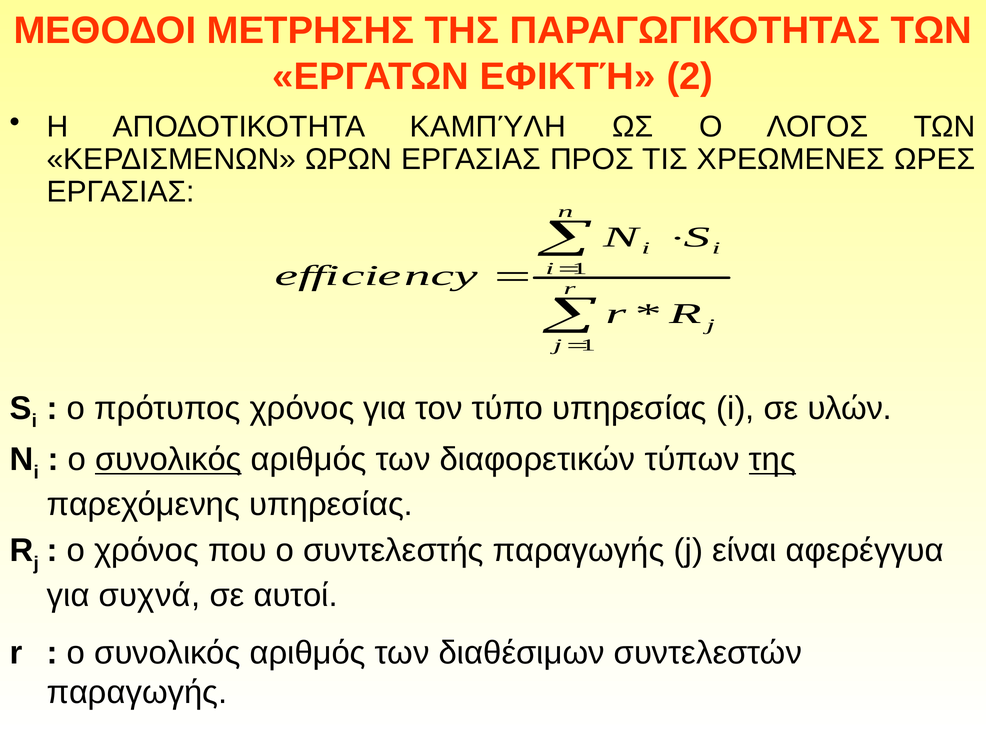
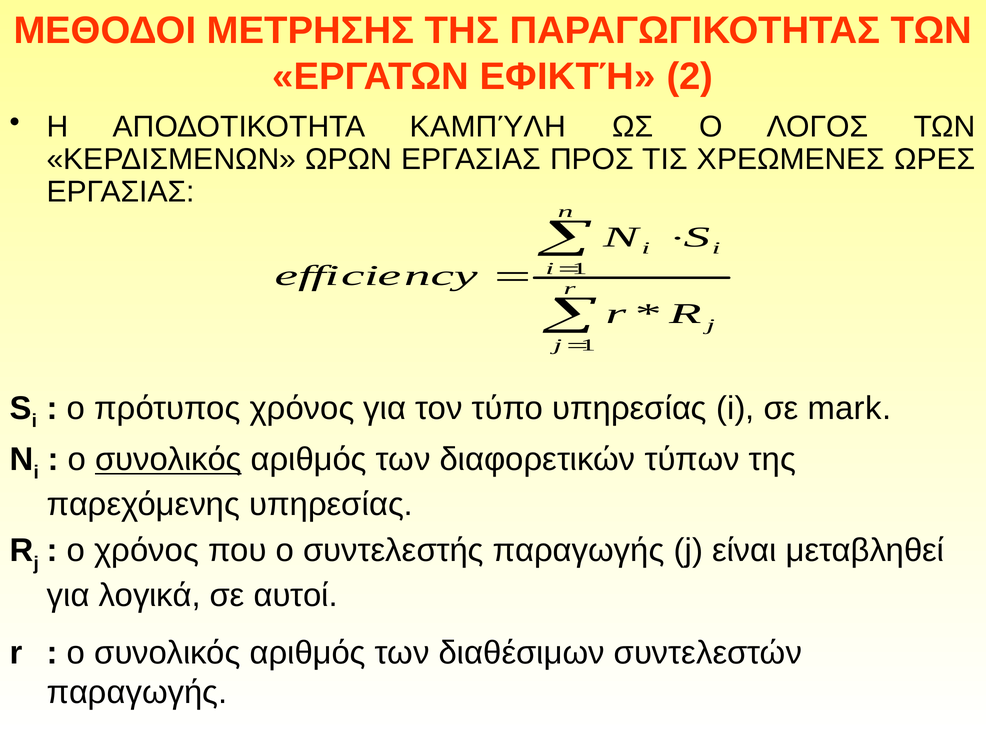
υλών: υλών -> mark
της at (772, 460) underline: present -> none
αφερέγγυα: αφερέγγυα -> μεταβληθεί
συχνά: συχνά -> λογικά
